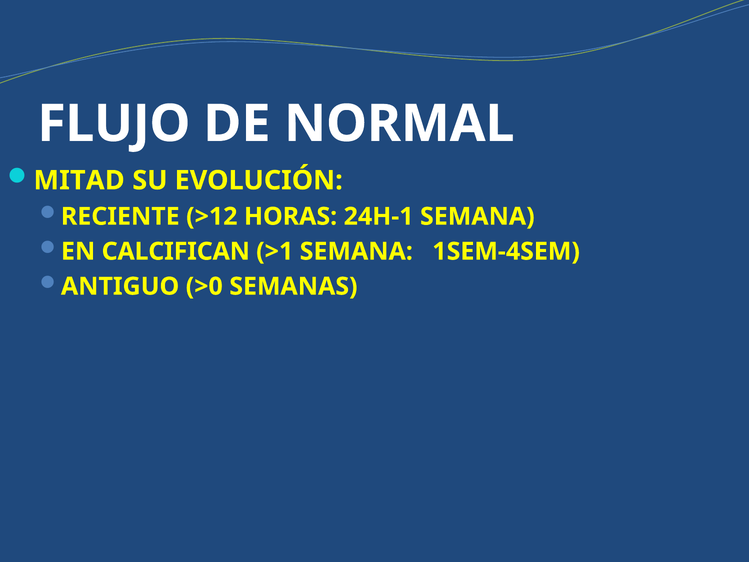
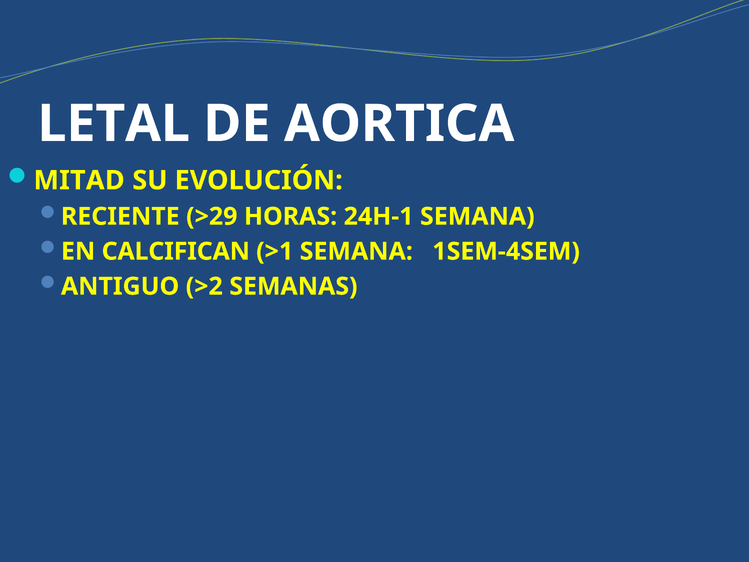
FLUJO: FLUJO -> LETAL
NORMAL: NORMAL -> AORTICA
>12: >12 -> >29
>0: >0 -> >2
